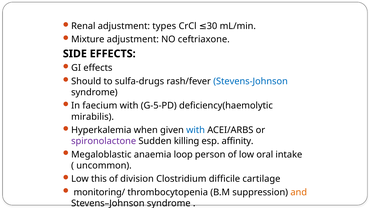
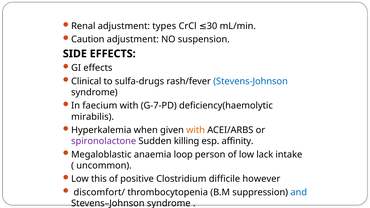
Mixture: Mixture -> Caution
ceftriaxone: ceftriaxone -> suspension
Should: Should -> Clinical
G-5-PD: G-5-PD -> G-7-PD
with at (196, 130) colour: blue -> orange
oral: oral -> lack
division: division -> positive
cartilage: cartilage -> however
monitoring/: monitoring/ -> discomfort/
and colour: orange -> blue
